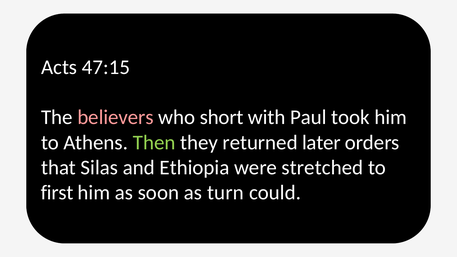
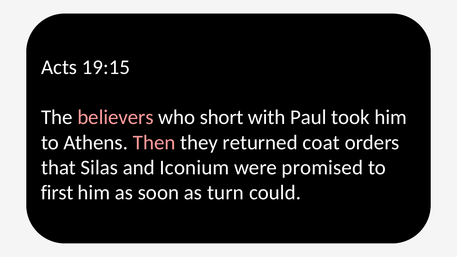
47:15: 47:15 -> 19:15
Then colour: light green -> pink
later: later -> coat
Ethiopia: Ethiopia -> Iconium
stretched: stretched -> promised
